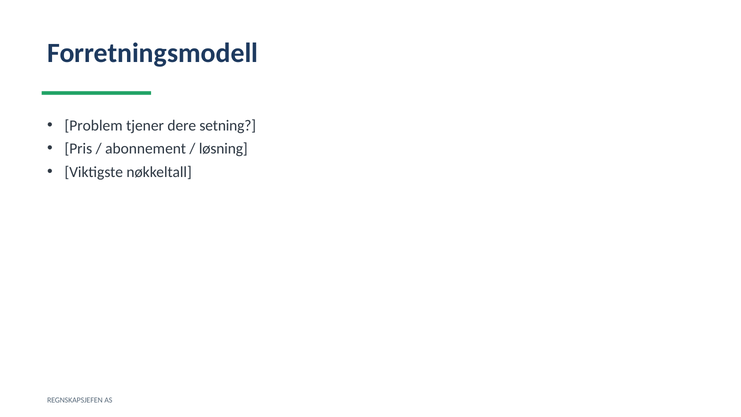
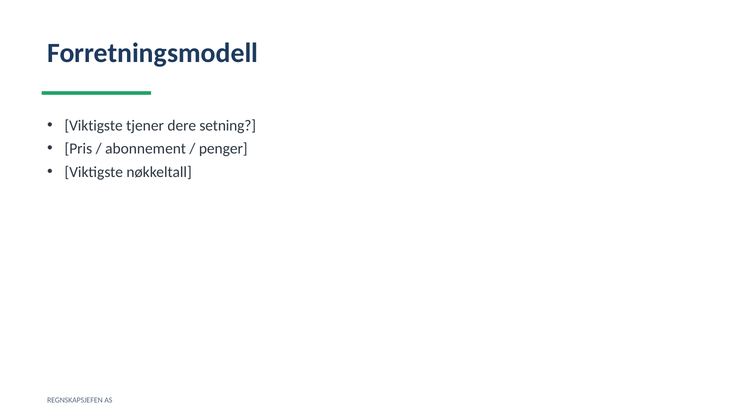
Problem at (94, 126): Problem -> Viktigste
løsning: løsning -> penger
